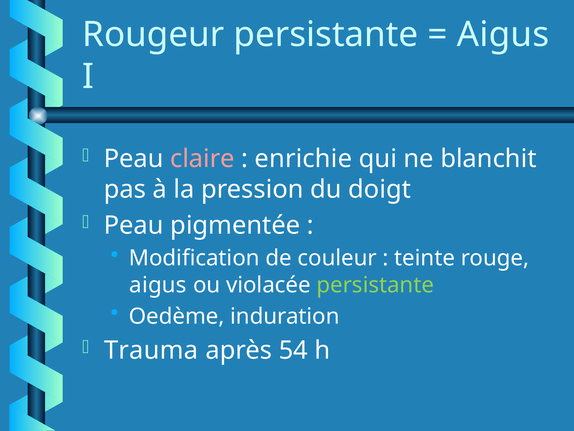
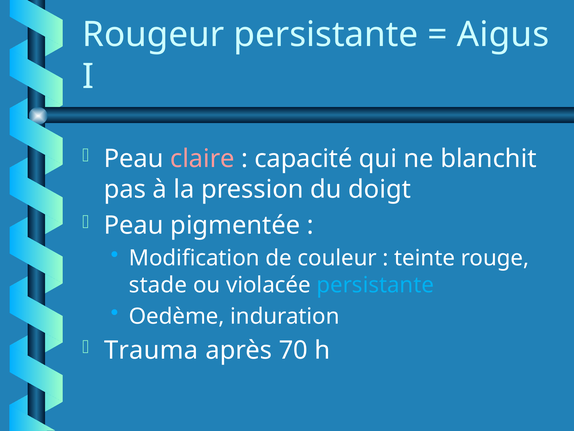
enrichie: enrichie -> capacité
aigus at (158, 285): aigus -> stade
persistante at (375, 285) colour: light green -> light blue
54: 54 -> 70
